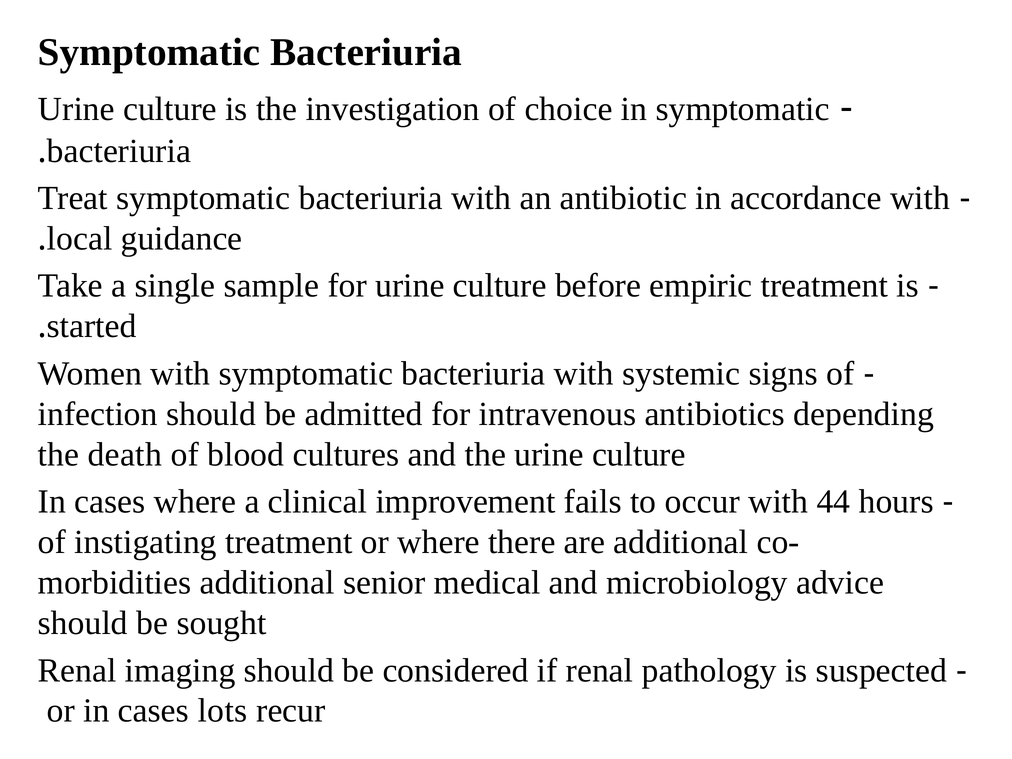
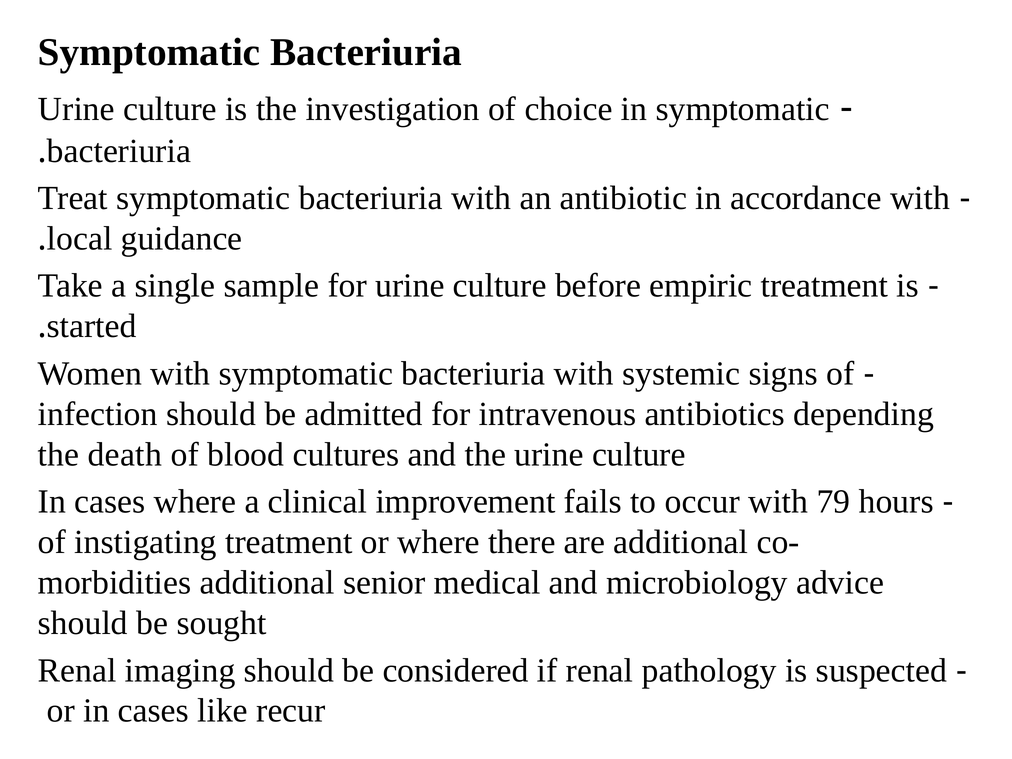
44: 44 -> 79
lots: lots -> like
